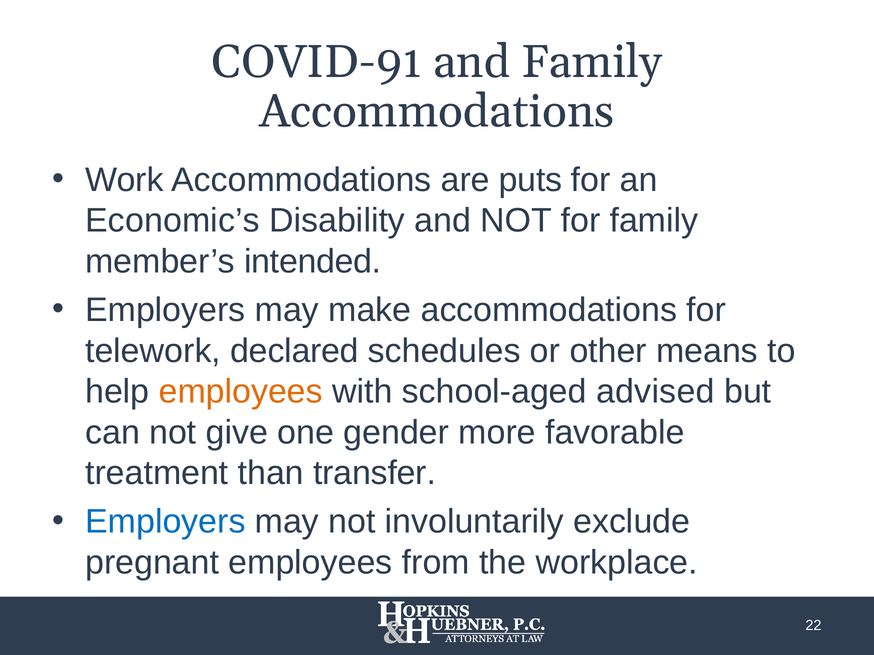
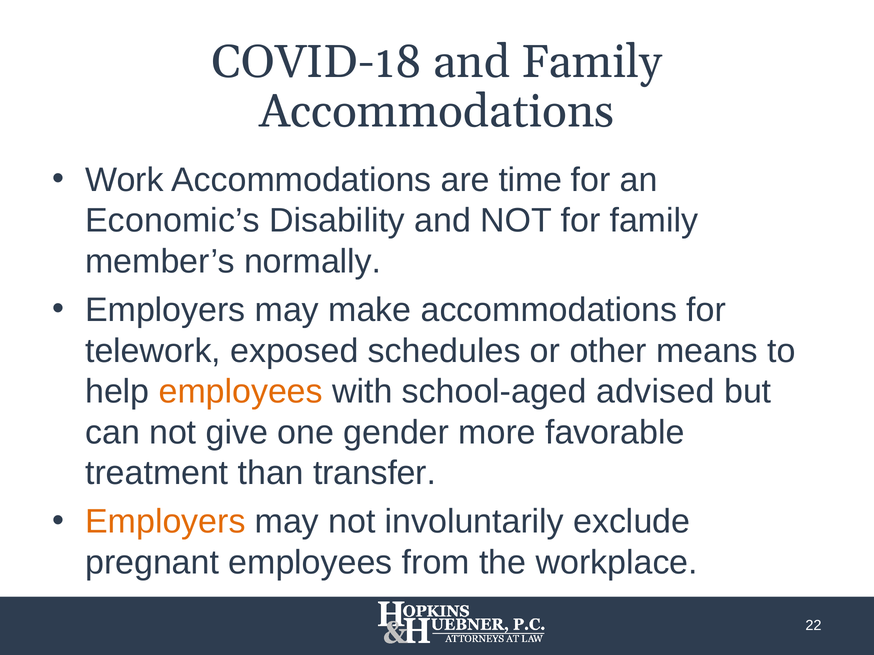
COVID-91: COVID-91 -> COVID-18
puts: puts -> time
intended: intended -> normally
declared: declared -> exposed
Employers at (165, 522) colour: blue -> orange
